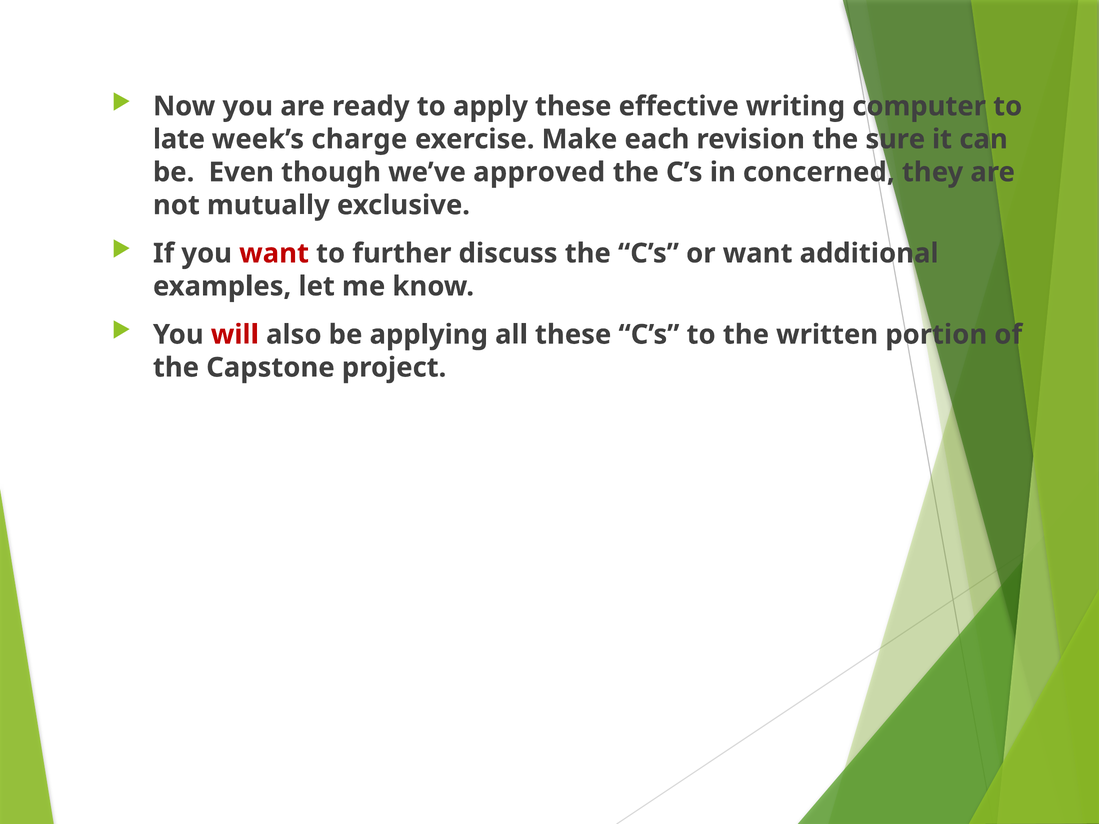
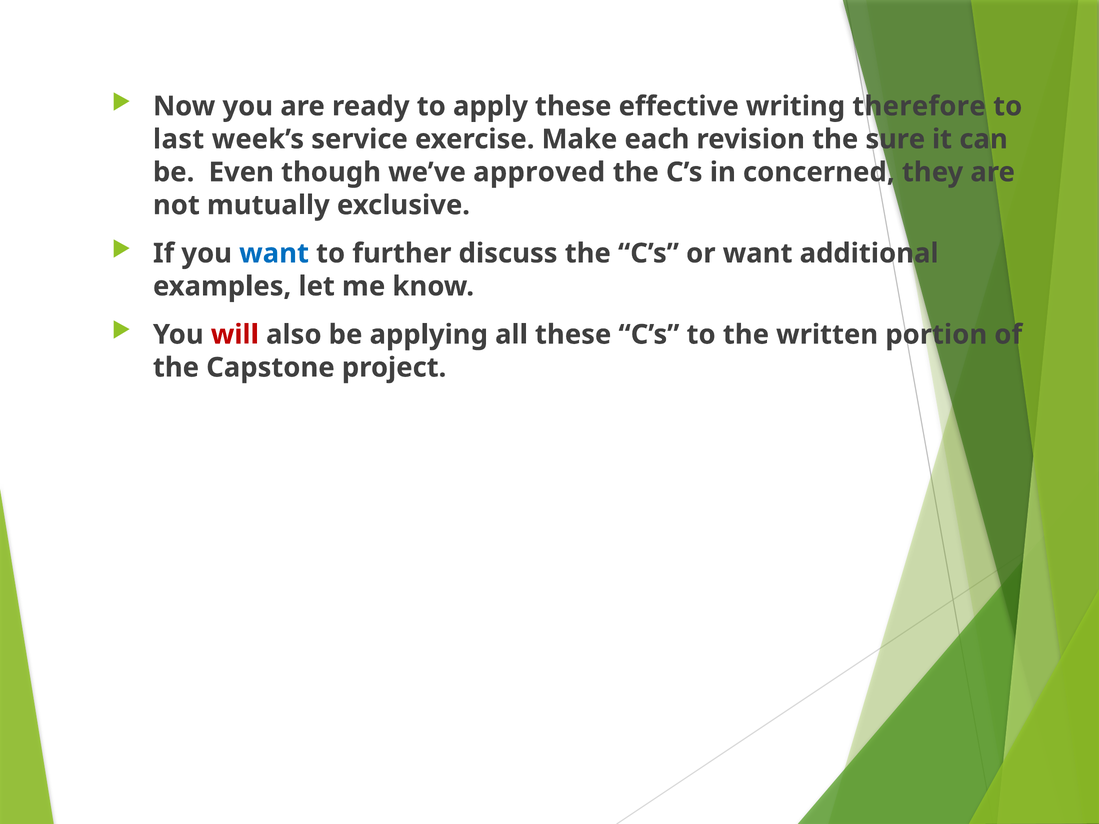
computer: computer -> therefore
late: late -> last
charge: charge -> service
want at (274, 253) colour: red -> blue
